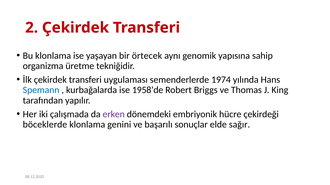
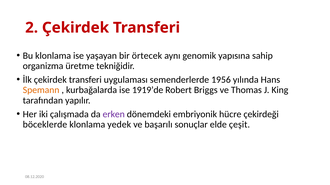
1974: 1974 -> 1956
Spemann colour: blue -> orange
1958’de: 1958’de -> 1919’de
genini: genini -> yedek
sağır: sağır -> çeşit
